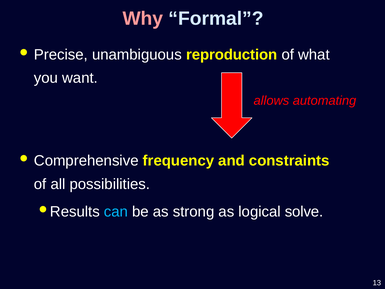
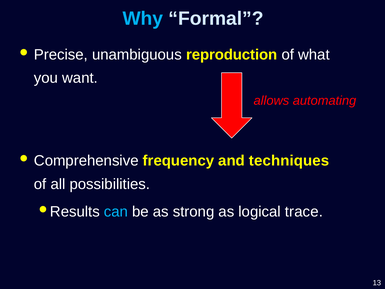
Why colour: pink -> light blue
constraints: constraints -> techniques
solve: solve -> trace
